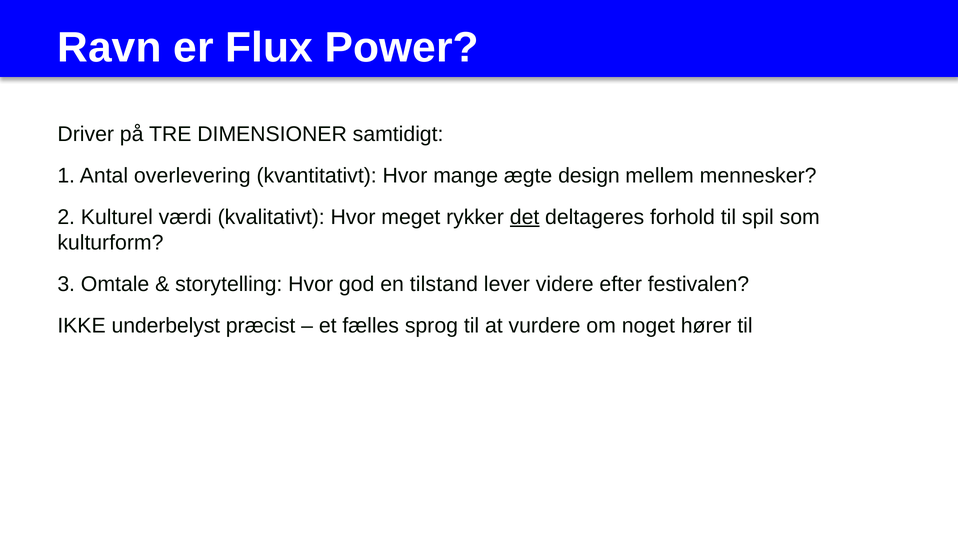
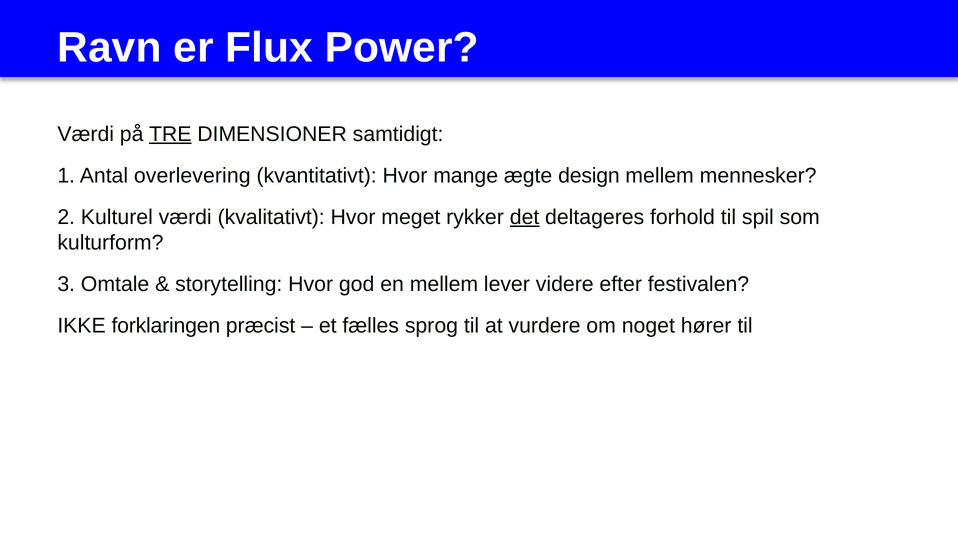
Driver at (86, 134): Driver -> Værdi
TRE underline: none -> present
en tilstand: tilstand -> mellem
underbelyst: underbelyst -> forklaringen
